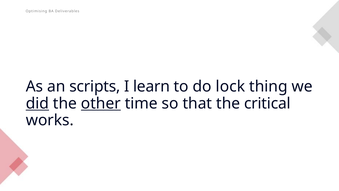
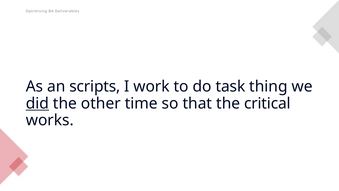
learn: learn -> work
lock: lock -> task
other underline: present -> none
